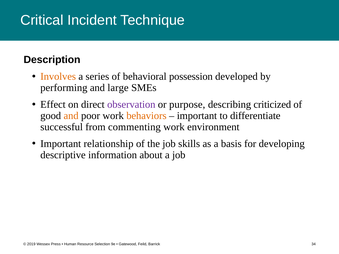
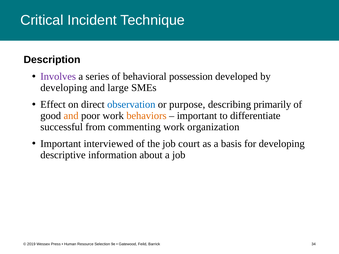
Involves colour: orange -> purple
performing at (64, 88): performing -> developing
observation colour: purple -> blue
criticized: criticized -> primarily
environment: environment -> organization
relationship: relationship -> interviewed
skills: skills -> court
